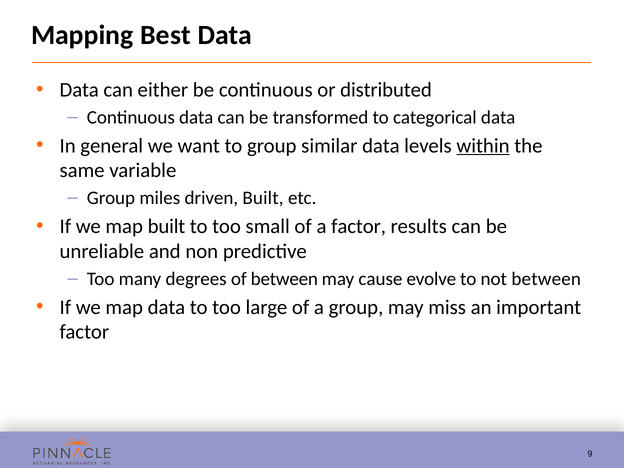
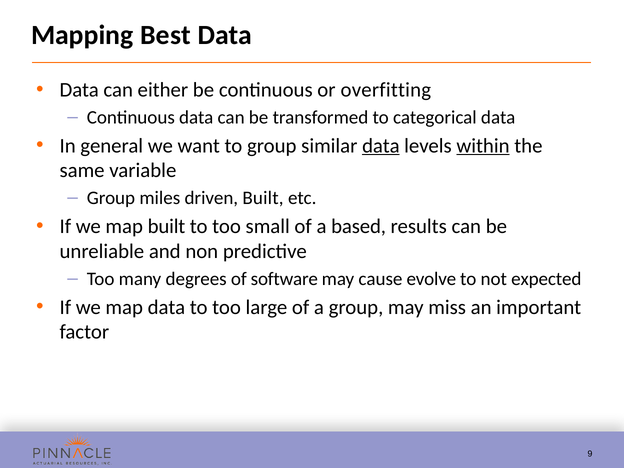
distributed: distributed -> overfitting
data at (381, 146) underline: none -> present
a factor: factor -> based
of between: between -> software
not between: between -> expected
